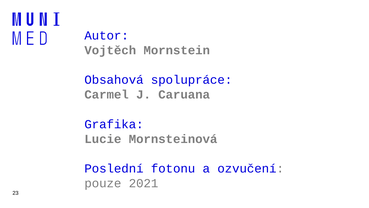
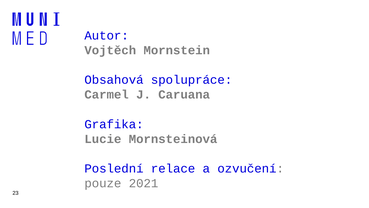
fotonu: fotonu -> relace
